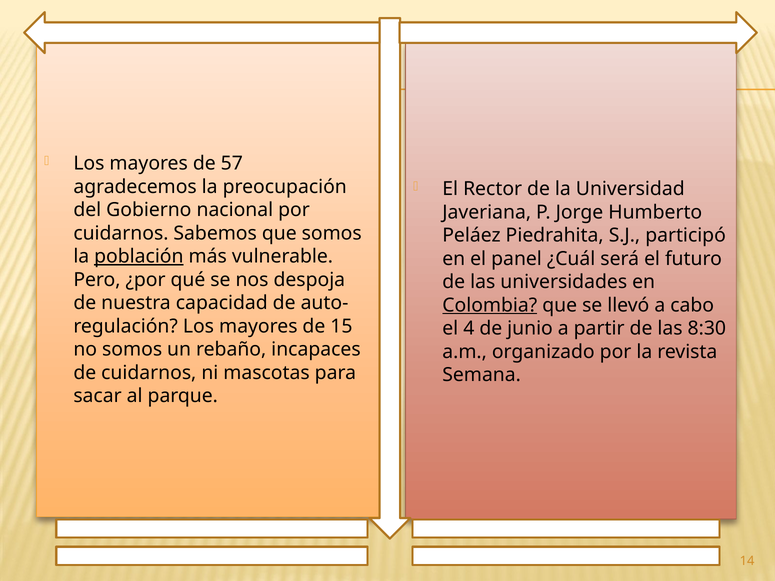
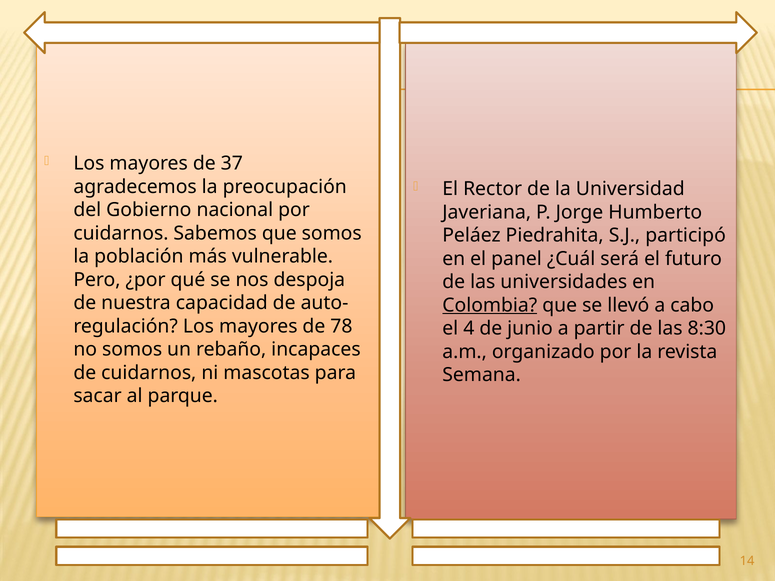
57: 57 -> 37
población underline: present -> none
15: 15 -> 78
